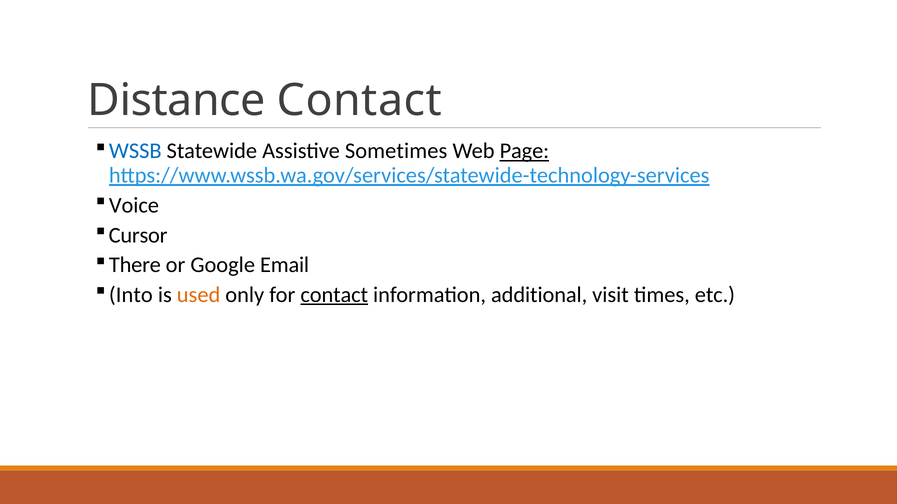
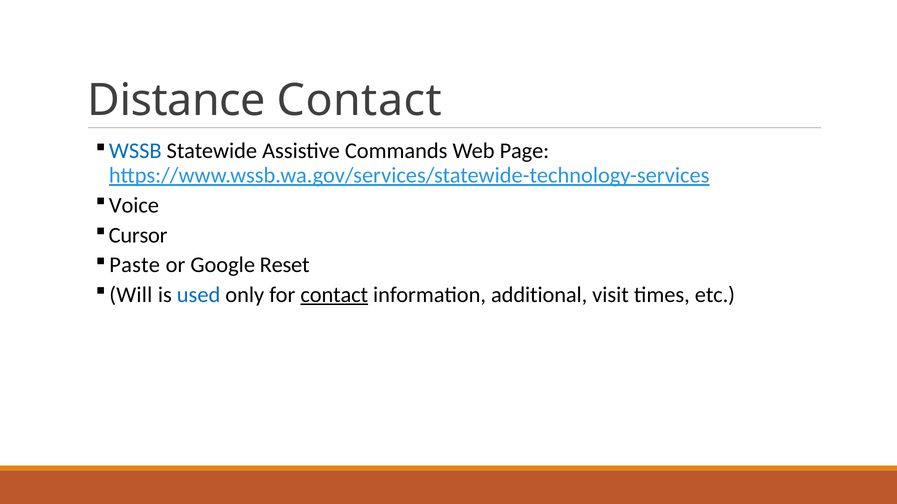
Sometimes: Sometimes -> Commands
Page underline: present -> none
There: There -> Paste
Email: Email -> Reset
Into: Into -> Will
used colour: orange -> blue
